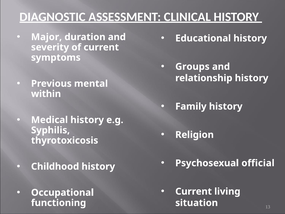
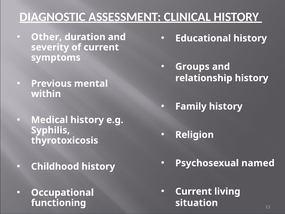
Major: Major -> Other
official: official -> named
